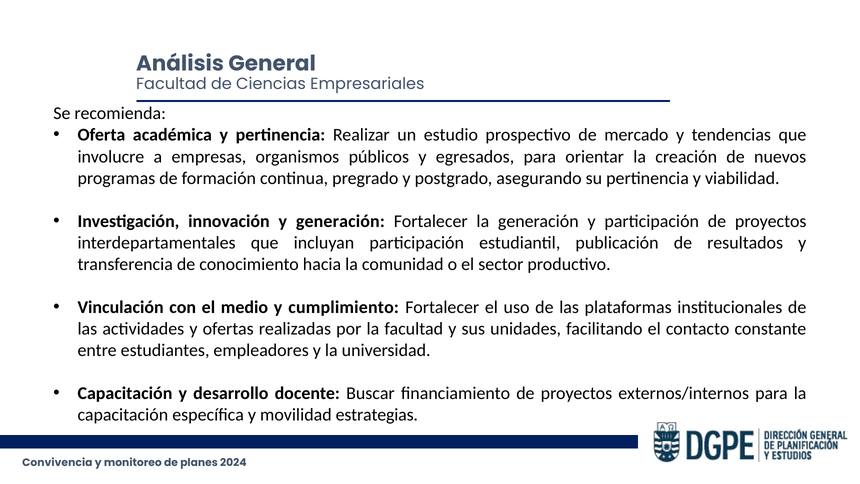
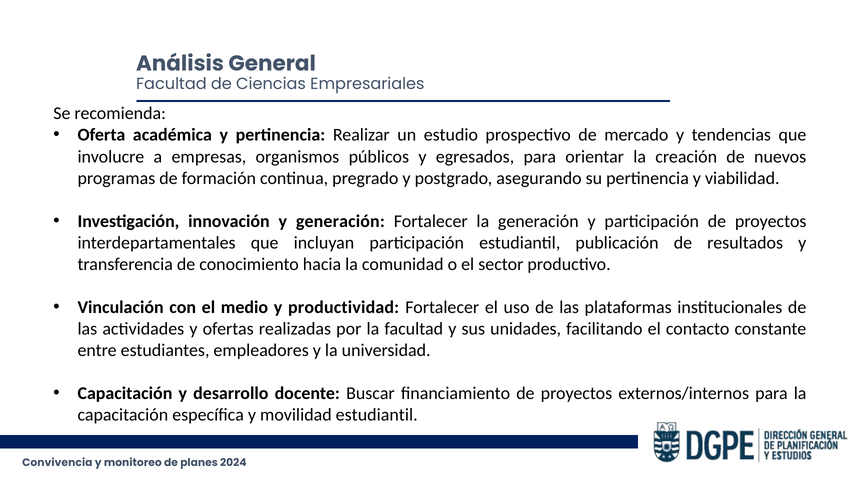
cumplimiento: cumplimiento -> productividad
movilidad estrategias: estrategias -> estudiantil
